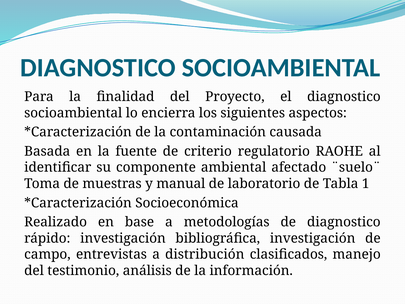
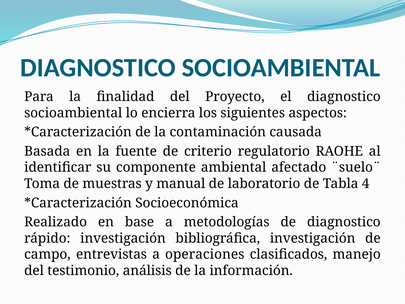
1: 1 -> 4
distribución: distribución -> operaciones
